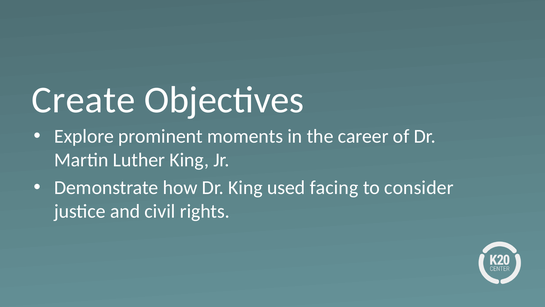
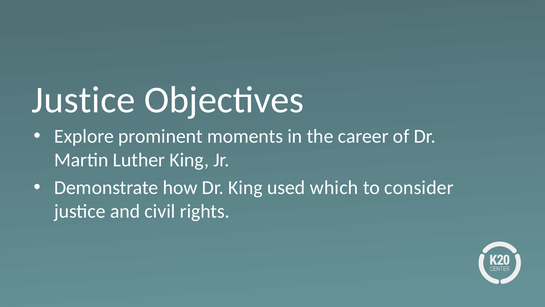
Create at (83, 100): Create -> Justice
facing: facing -> which
